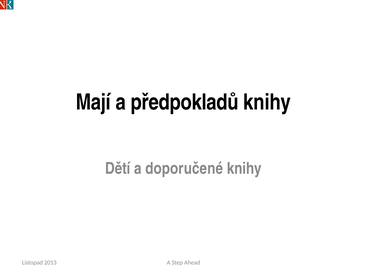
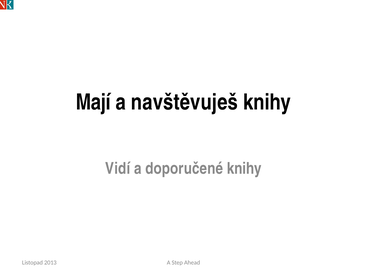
předpokladů: předpokladů -> navštěvuješ
Dětí: Dětí -> Vidí
